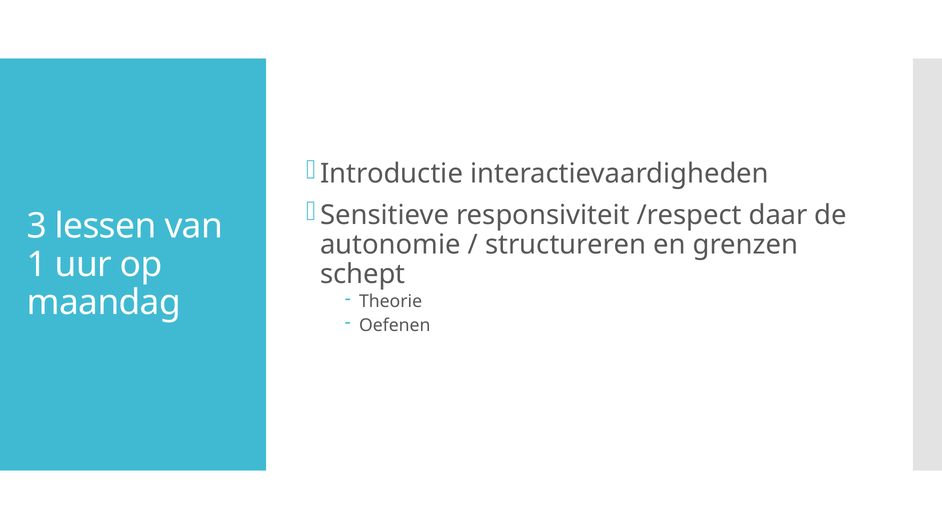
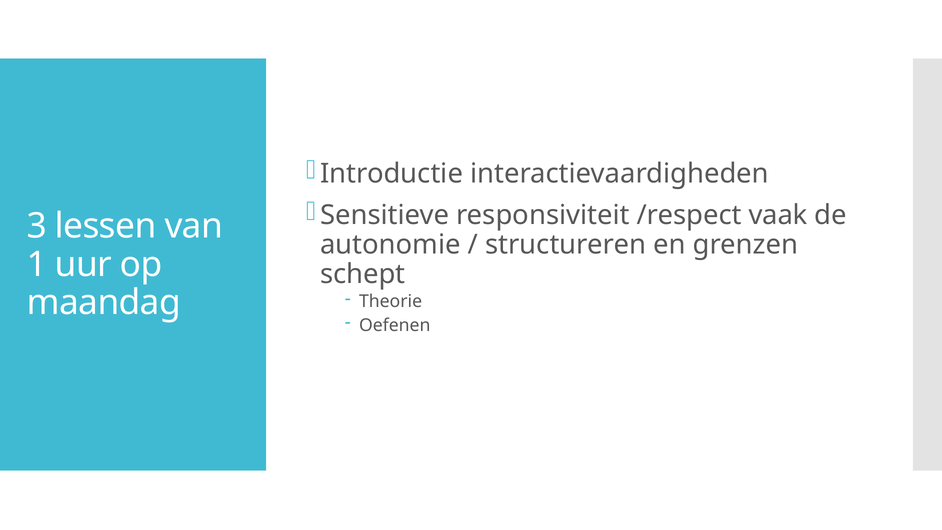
daar: daar -> vaak
